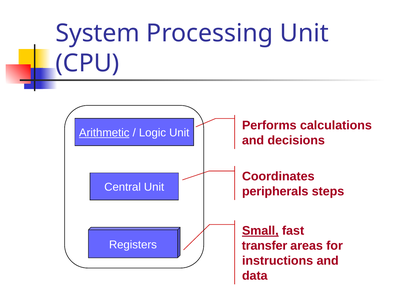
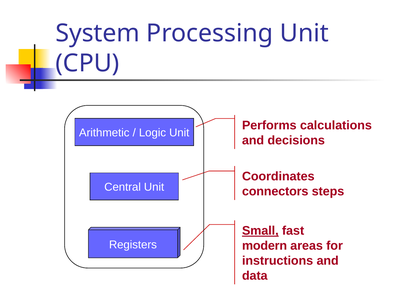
Arithmetic underline: present -> none
peripherals: peripherals -> connectors
transfer: transfer -> modern
